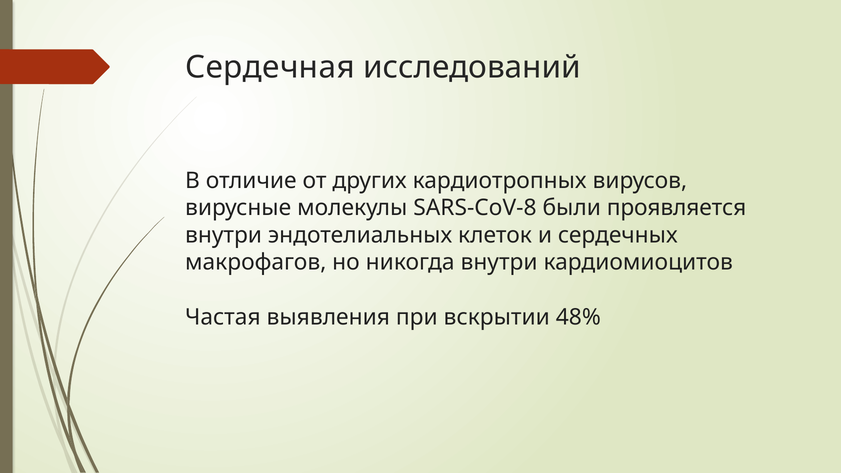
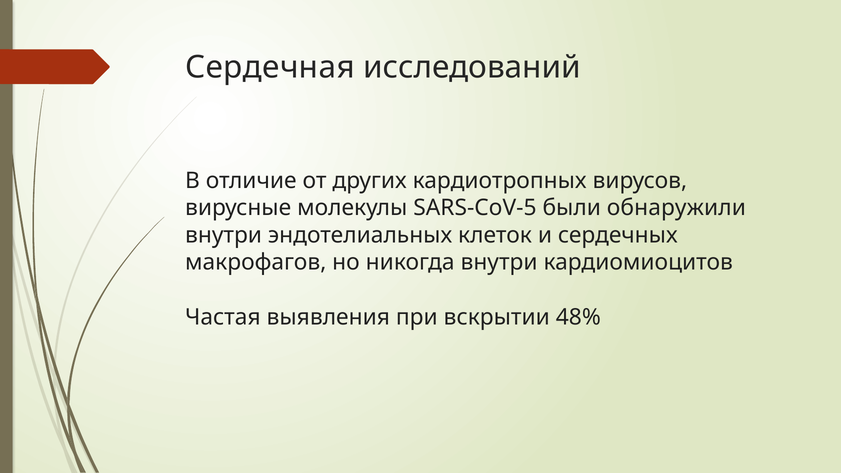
SARS-CoV-8: SARS-CoV-8 -> SARS-CoV-5
проявляется: проявляется -> обнаружили
